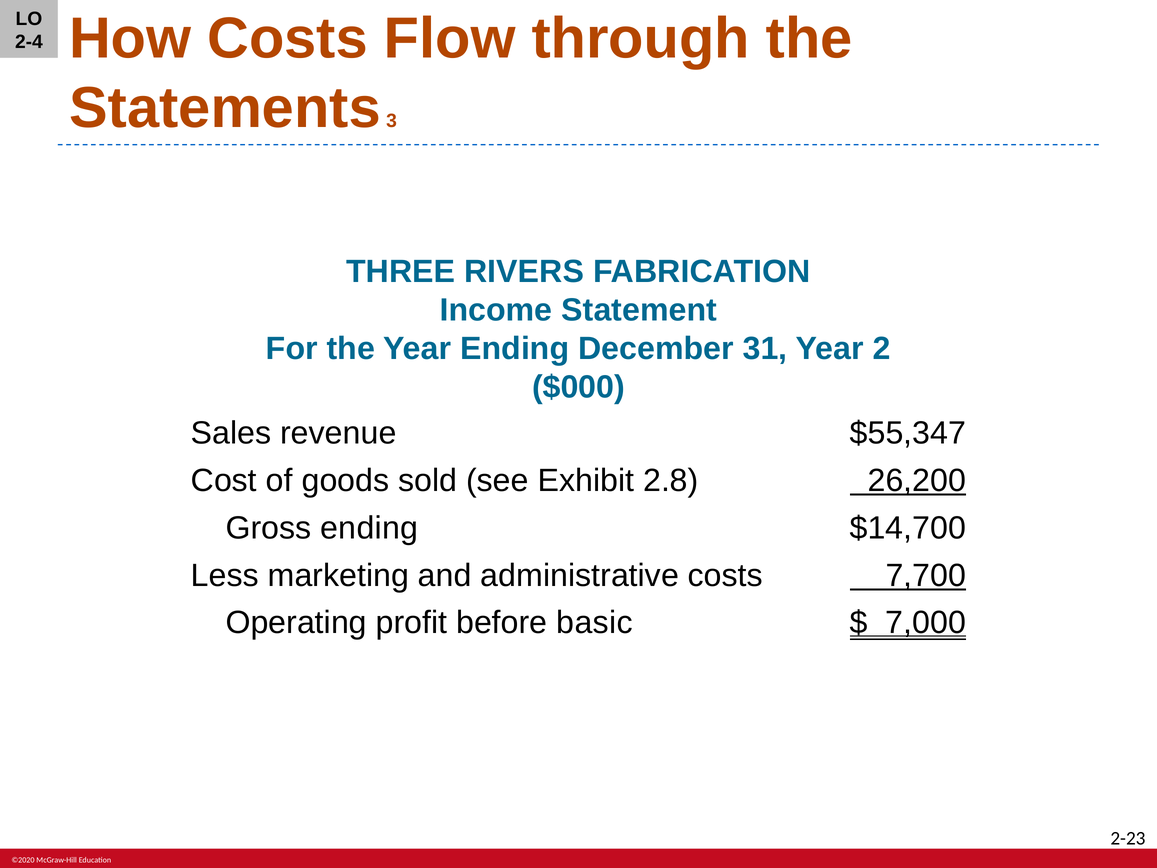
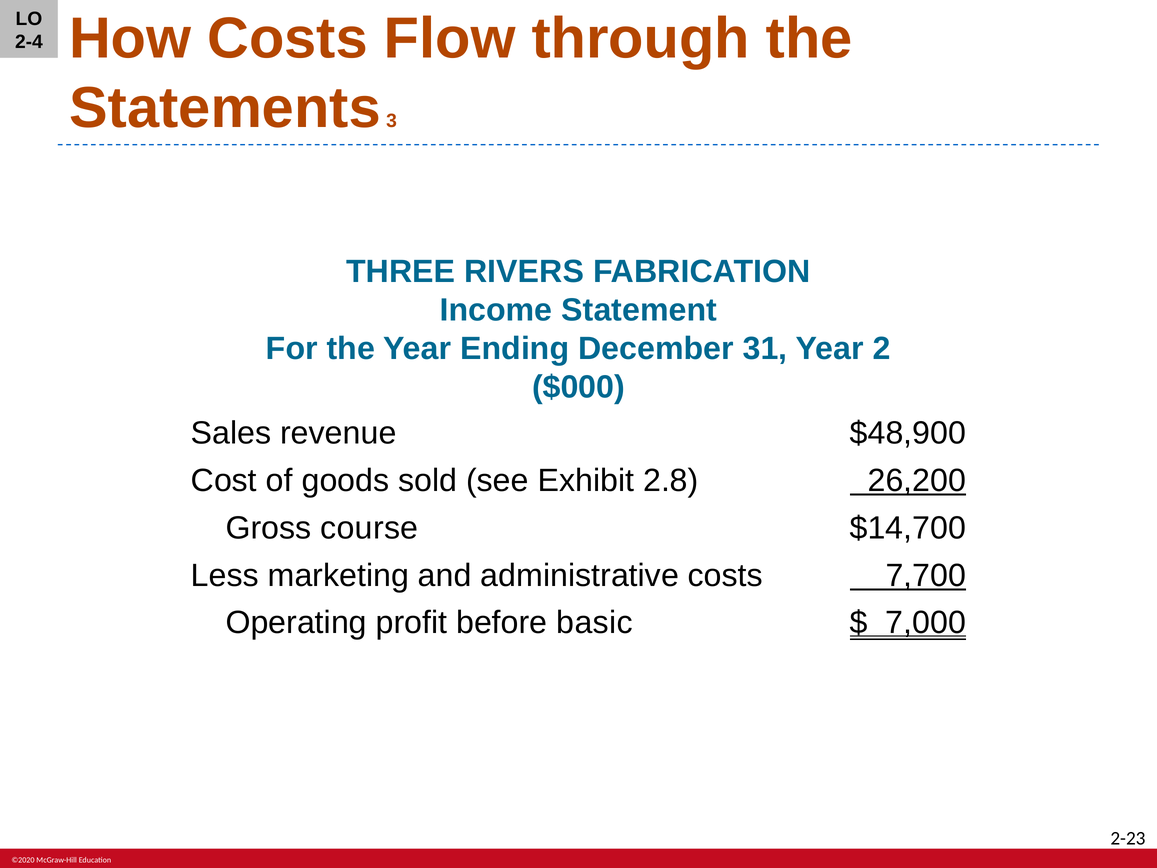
$55,347: $55,347 -> $48,900
Gross ending: ending -> course
